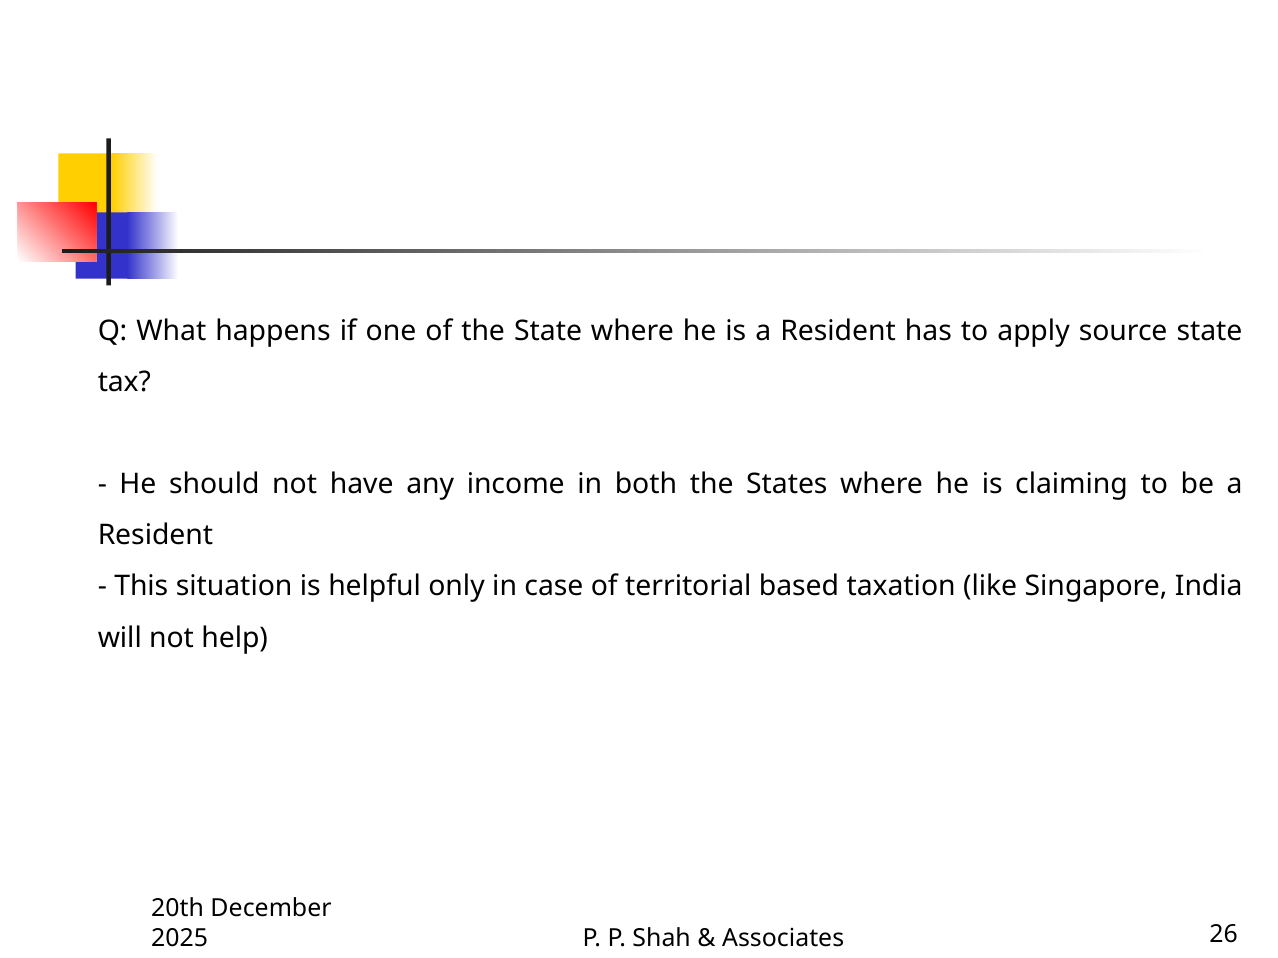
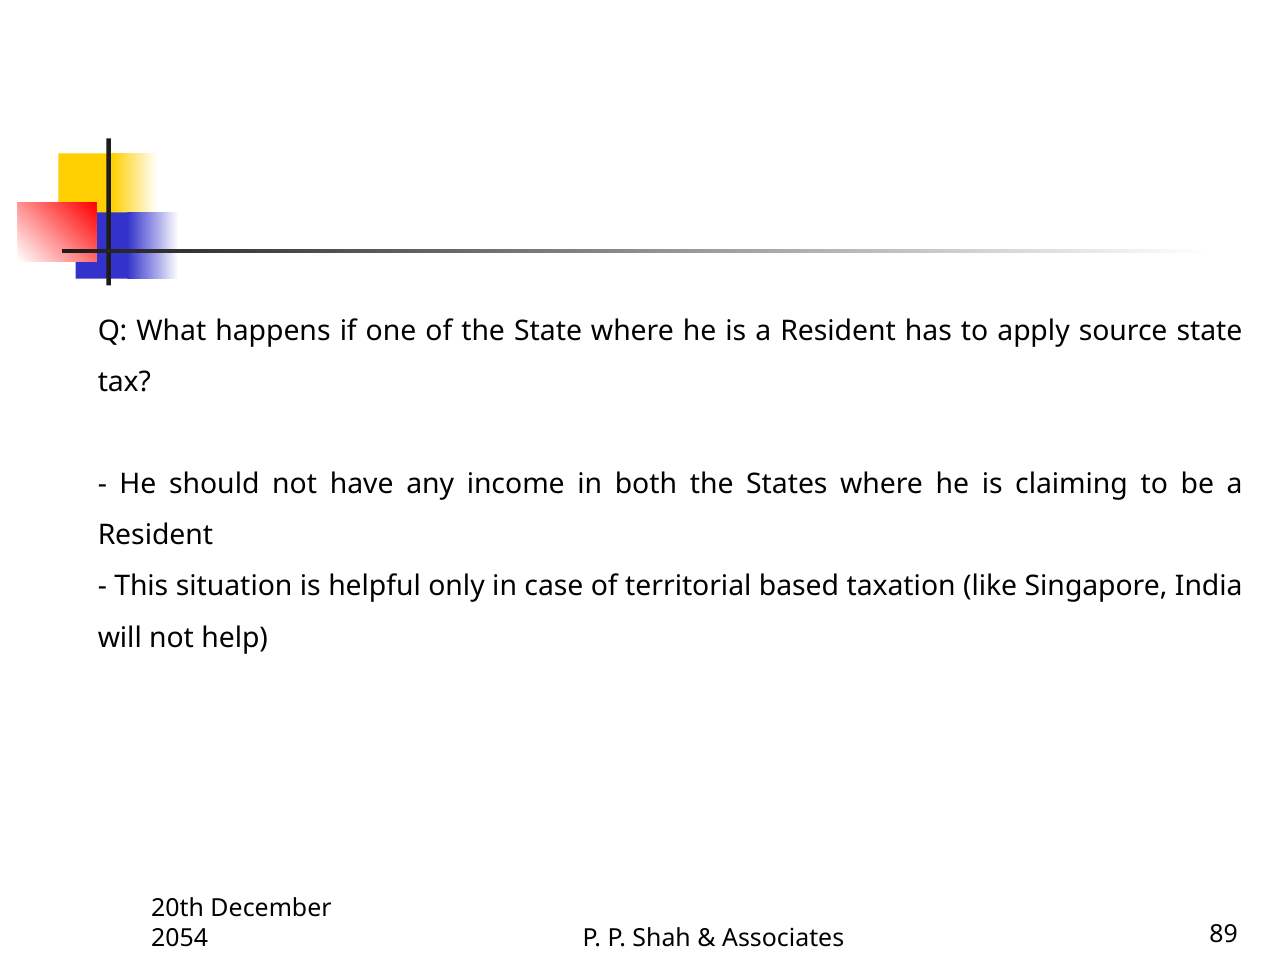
2025: 2025 -> 2054
26: 26 -> 89
